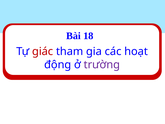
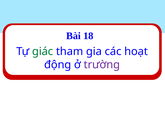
giác colour: red -> green
